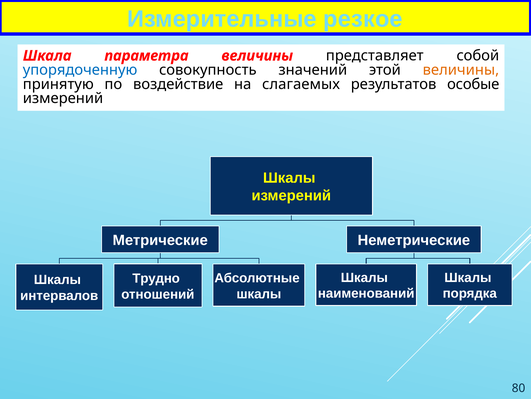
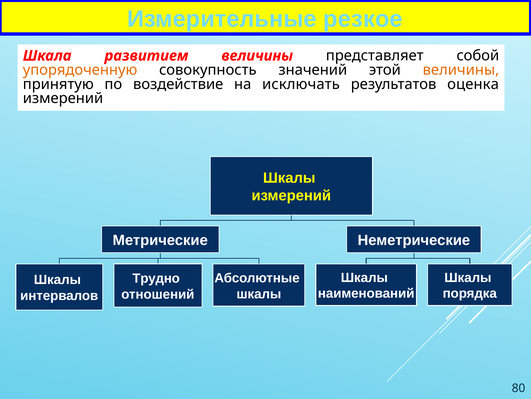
параметра: параметра -> развитием
упорядоченную colour: blue -> orange
слагаемых: слагаемых -> исключать
особые: особые -> оценка
